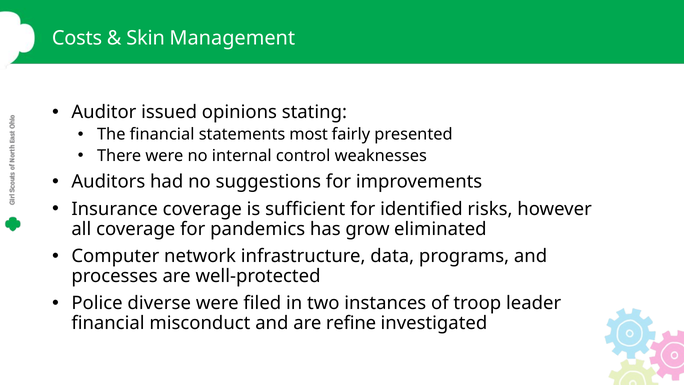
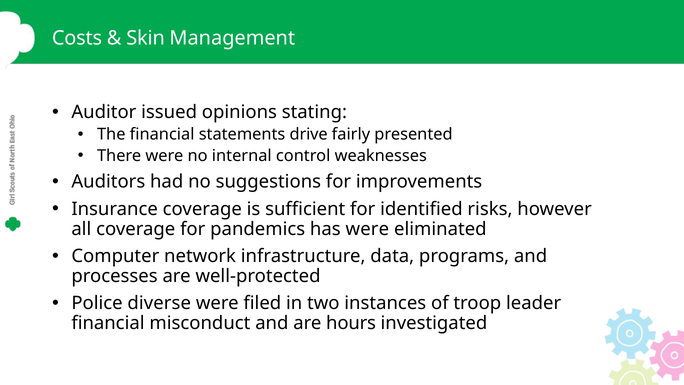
most: most -> drive
has grow: grow -> were
refine: refine -> hours
